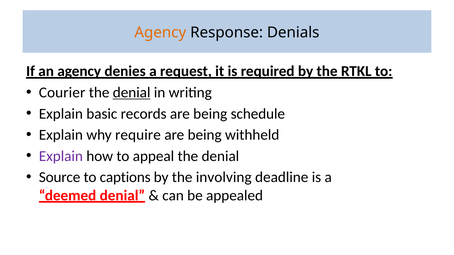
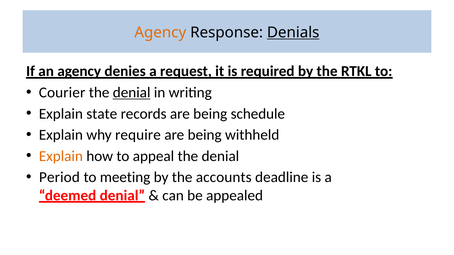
Denials underline: none -> present
basic: basic -> state
Explain at (61, 156) colour: purple -> orange
Source: Source -> Period
captions: captions -> meeting
involving: involving -> accounts
